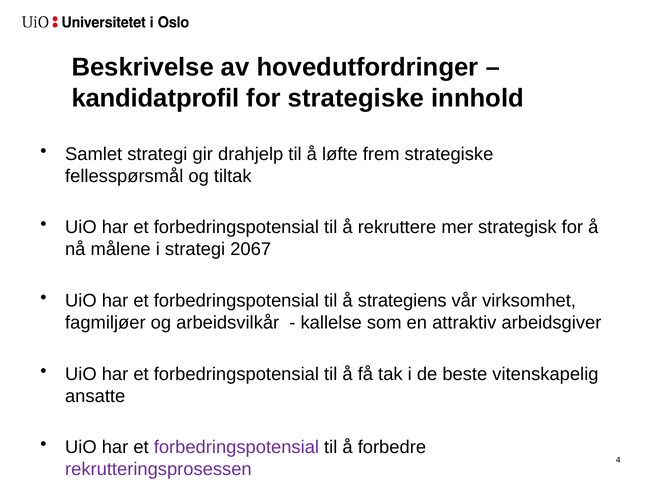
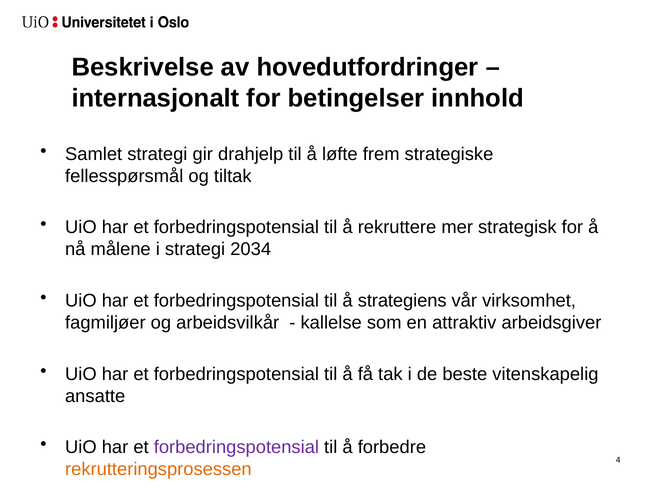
kandidatprofil: kandidatprofil -> internasjonalt
for strategiske: strategiske -> betingelser
2067: 2067 -> 2034
rekrutteringsprosessen colour: purple -> orange
